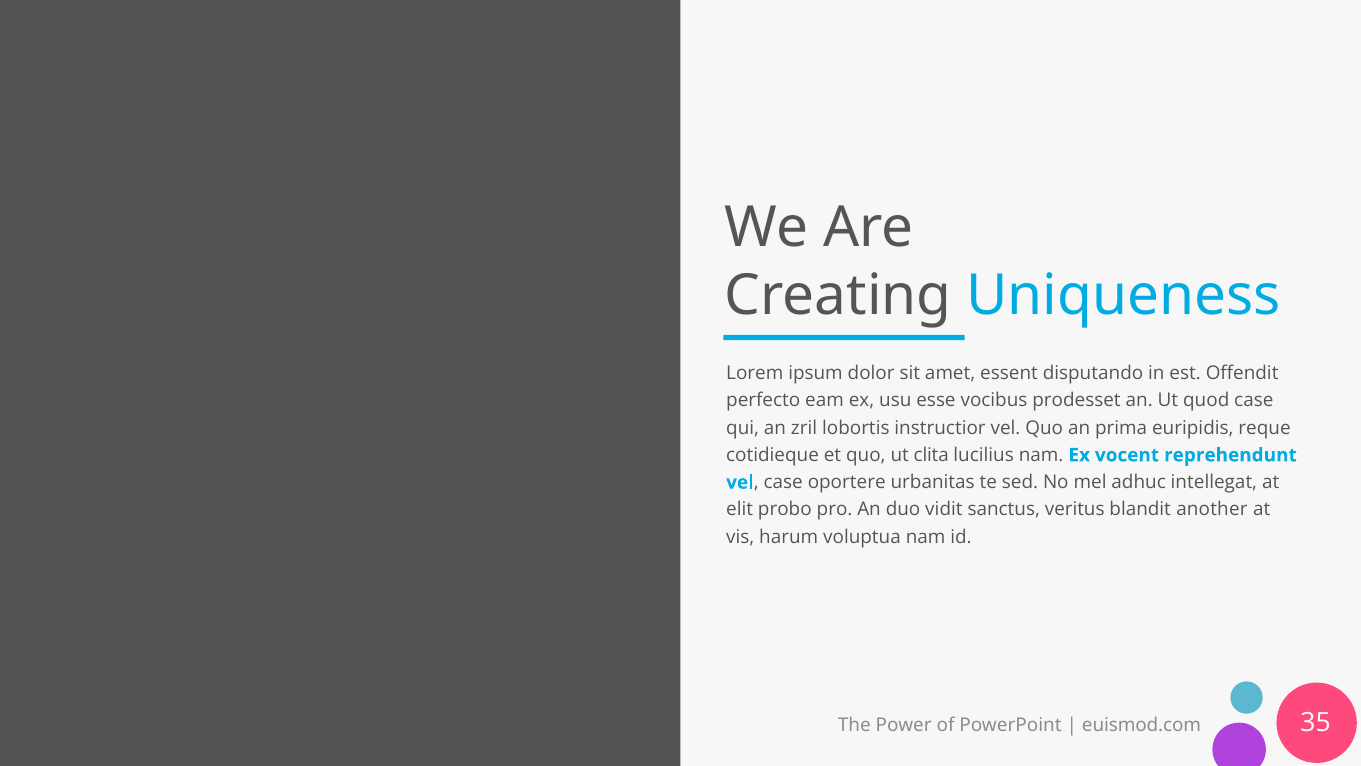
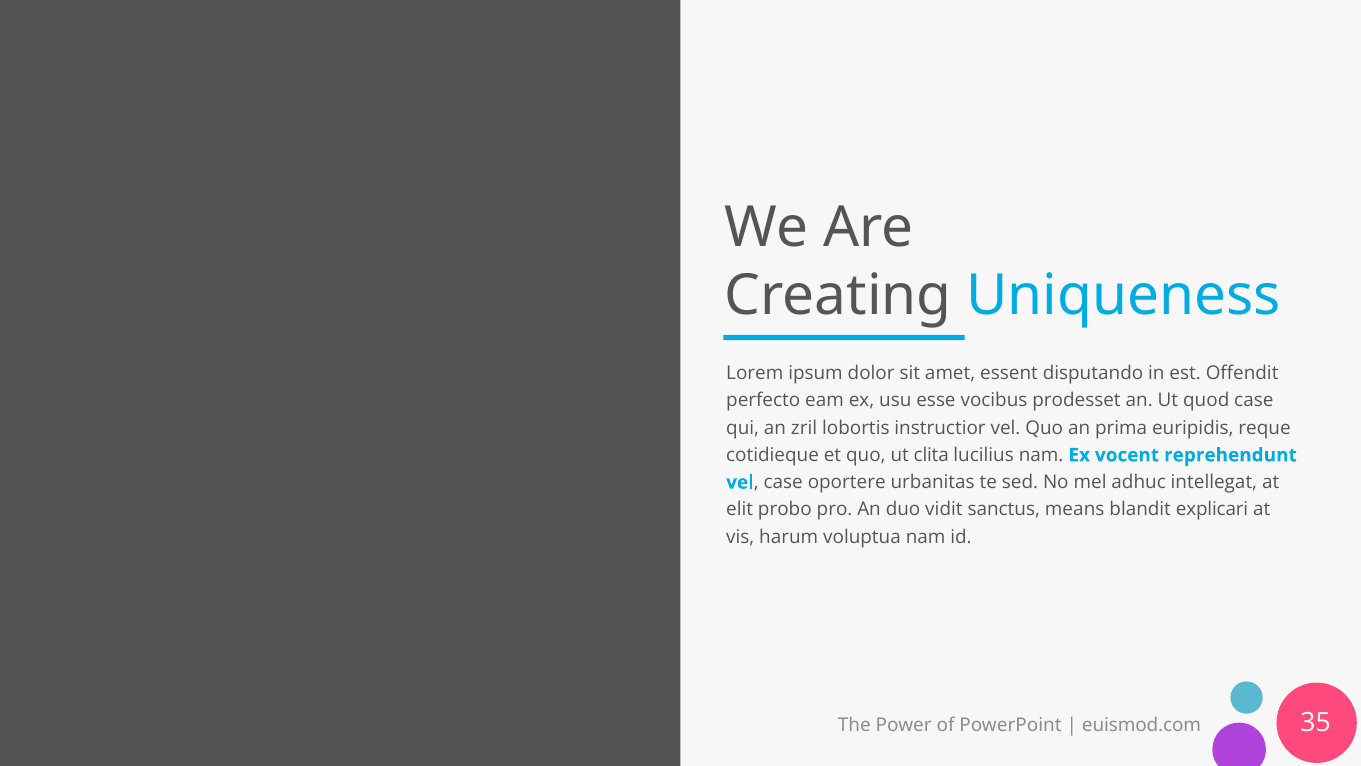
veritus: veritus -> means
another: another -> explicari
